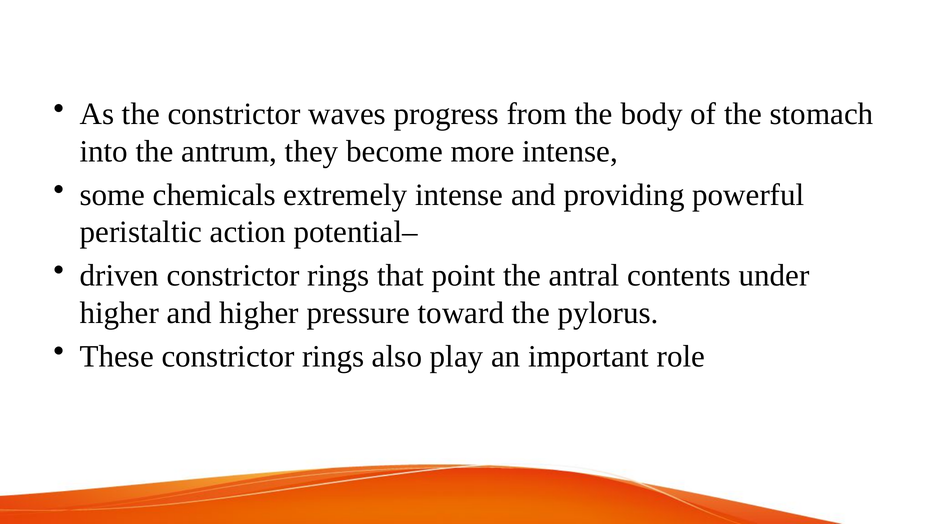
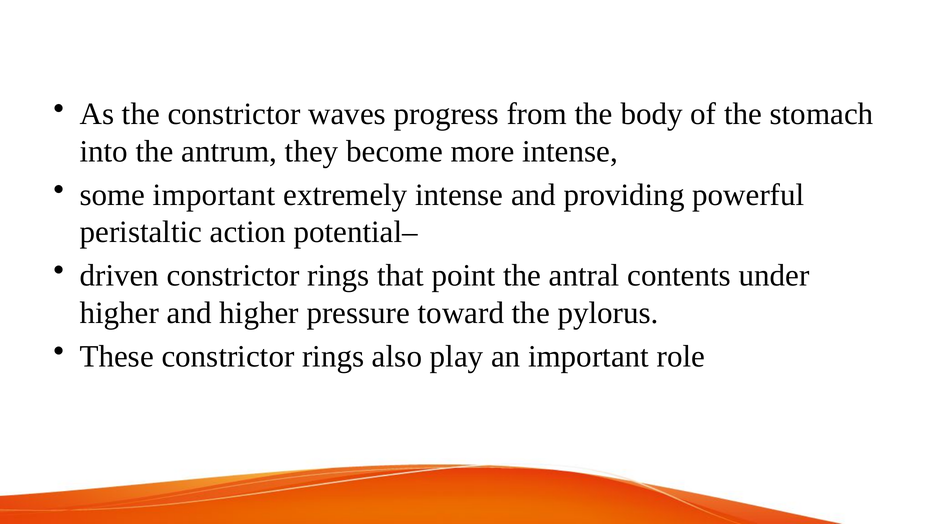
some chemicals: chemicals -> important
